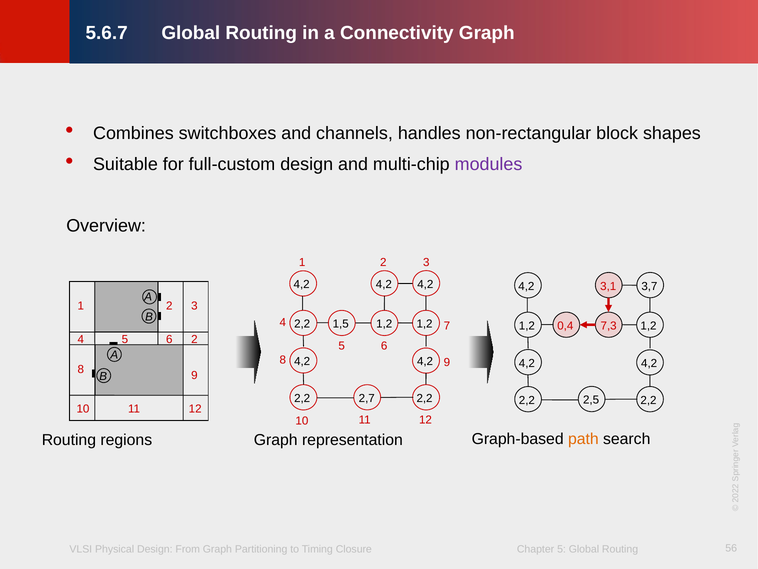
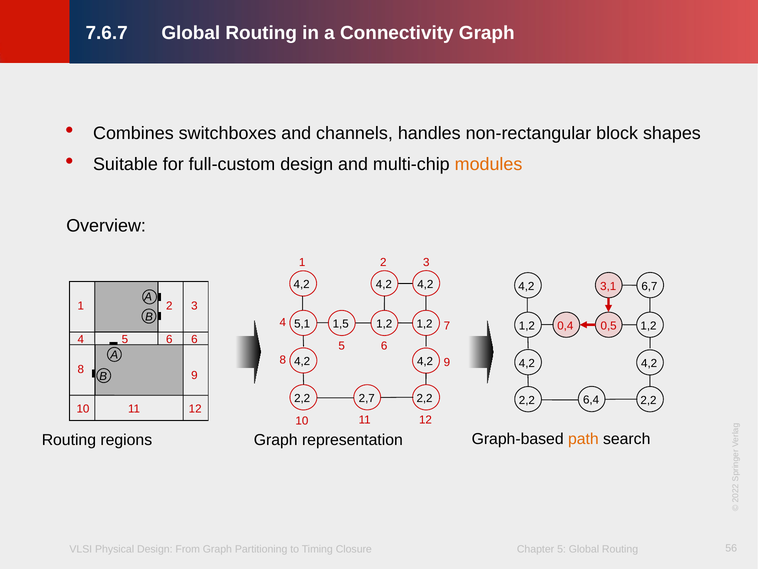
5.6.7: 5.6.7 -> 7.6.7
modules colour: purple -> orange
3,7: 3,7 -> 6,7
2,2 at (302, 324): 2,2 -> 5,1
7,3: 7,3 -> 0,5
6 2: 2 -> 6
2,5: 2,5 -> 6,4
